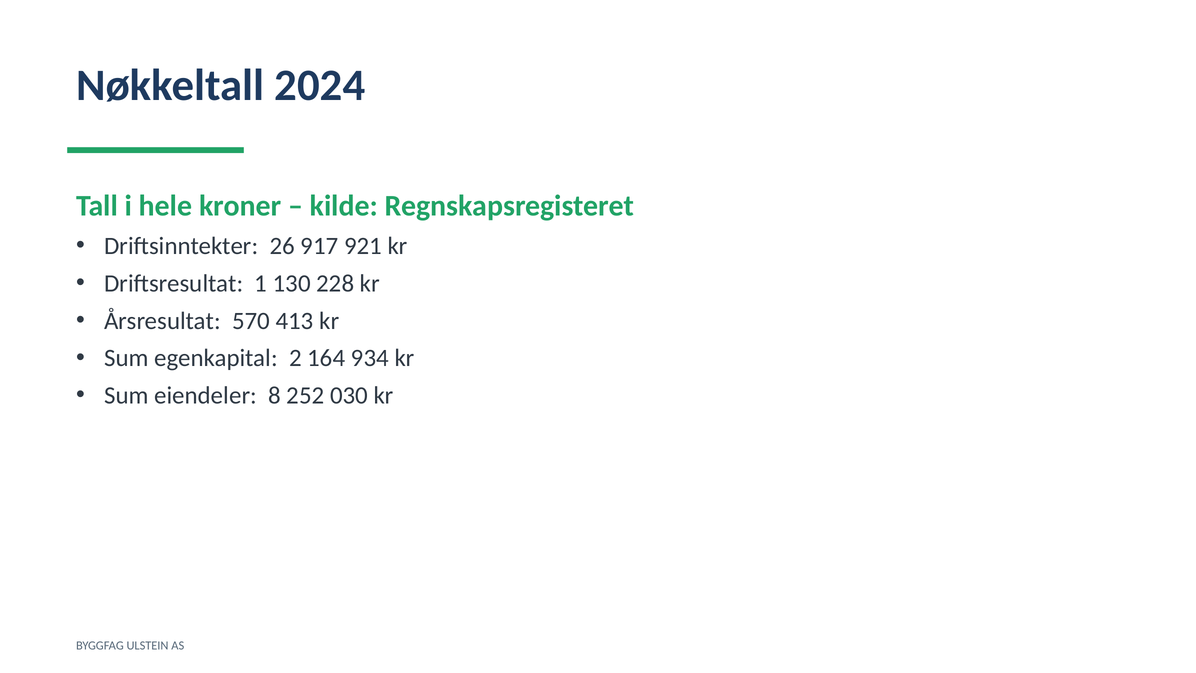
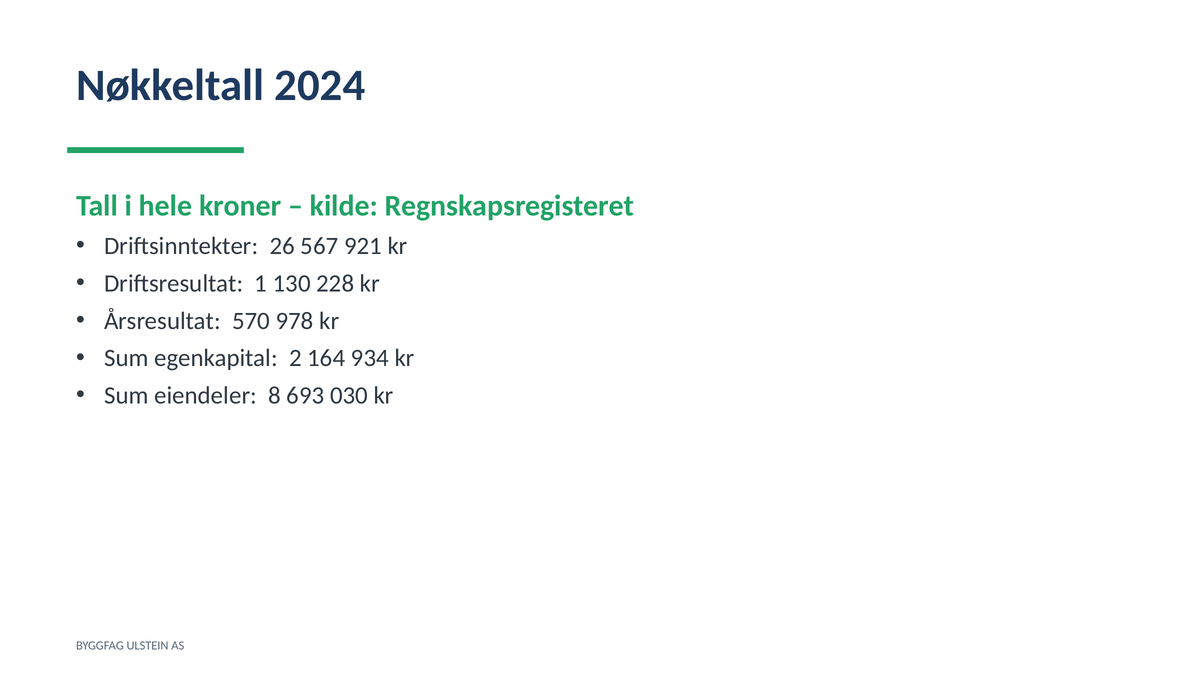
917: 917 -> 567
413: 413 -> 978
252: 252 -> 693
